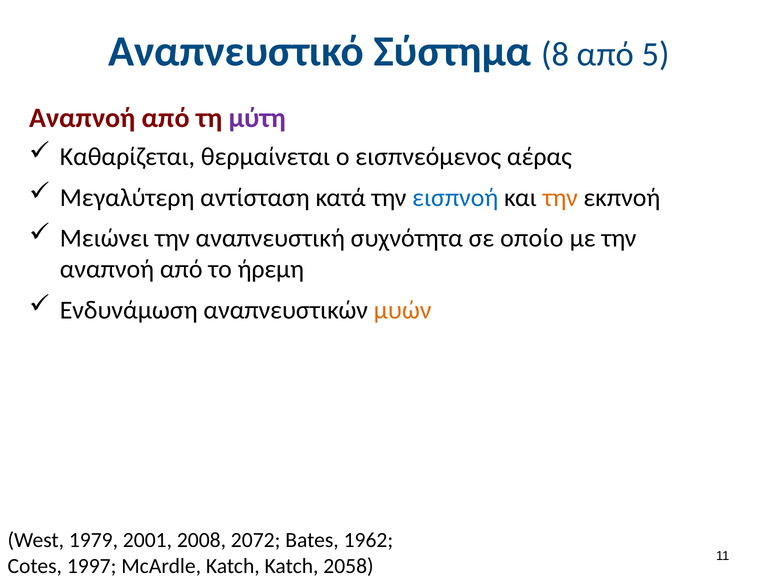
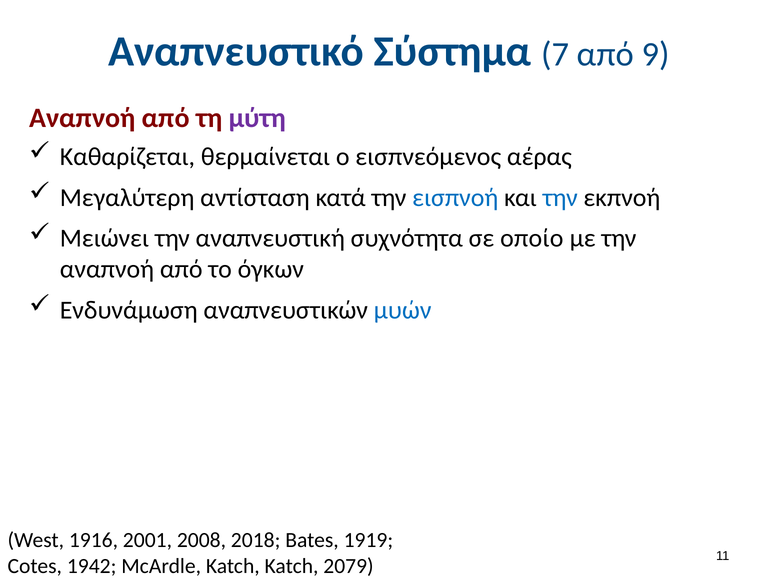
8: 8 -> 7
5: 5 -> 9
την at (560, 198) colour: orange -> blue
ήρεμη: ήρεμη -> όγκων
μυών colour: orange -> blue
1979: 1979 -> 1916
2072: 2072 -> 2018
1962: 1962 -> 1919
1997: 1997 -> 1942
2058: 2058 -> 2079
